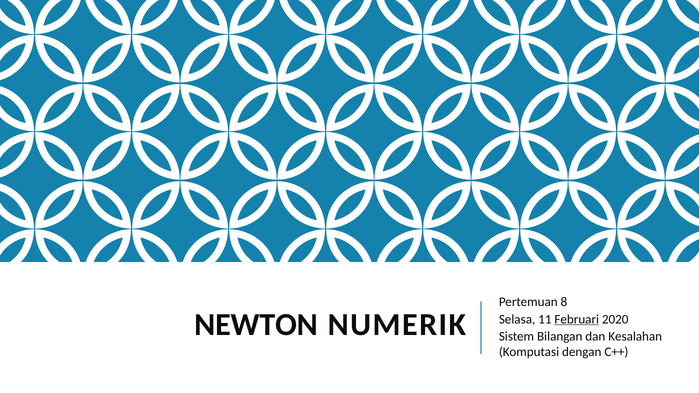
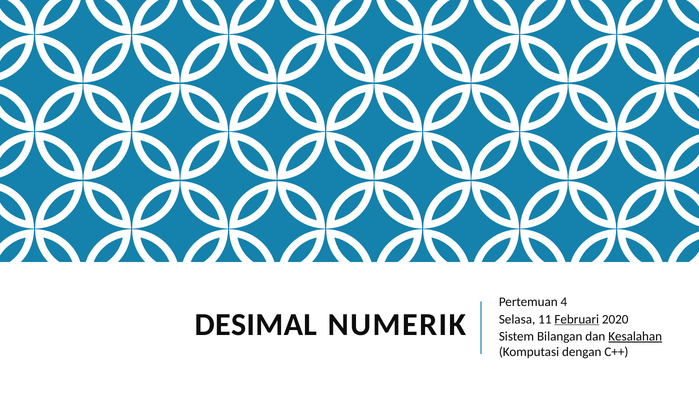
8: 8 -> 4
NEWTON: NEWTON -> DESIMAL
Kesalahan underline: none -> present
